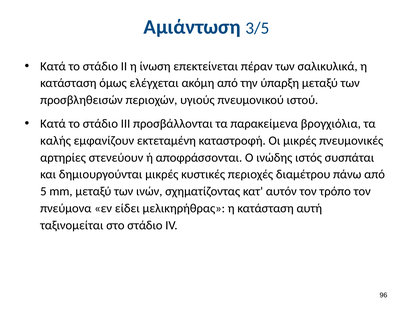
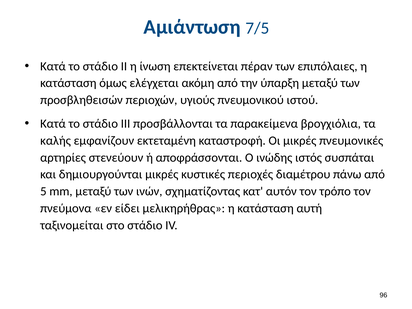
3/5: 3/5 -> 7/5
σαλικυλικά: σαλικυλικά -> επιπόλαιες
